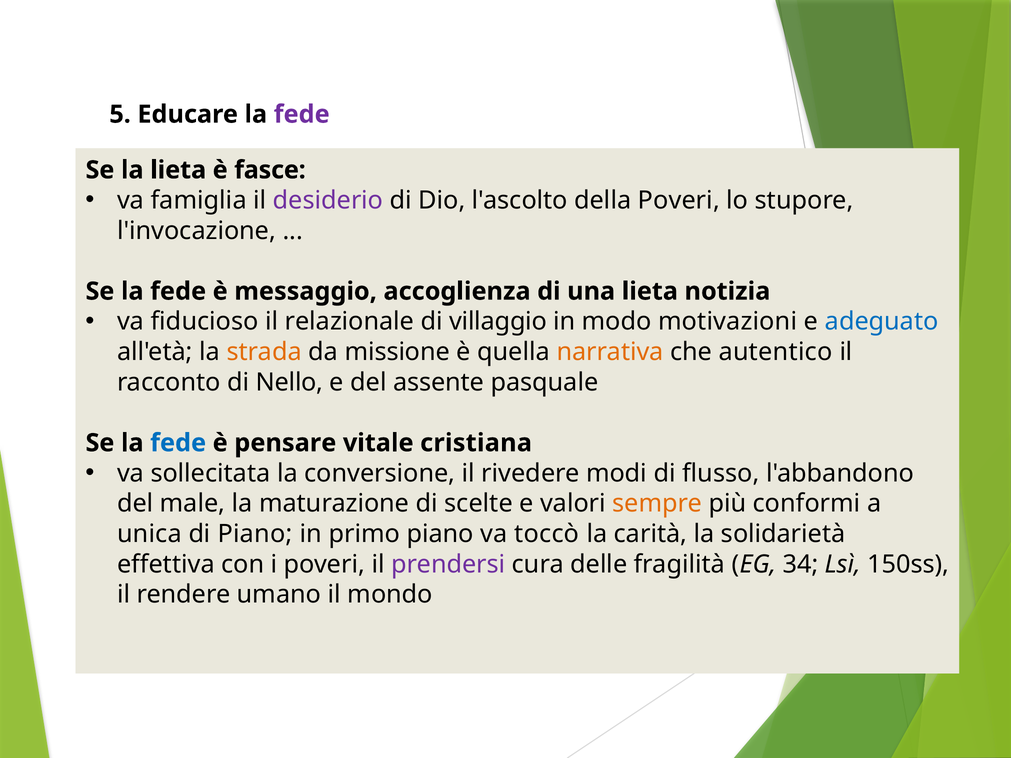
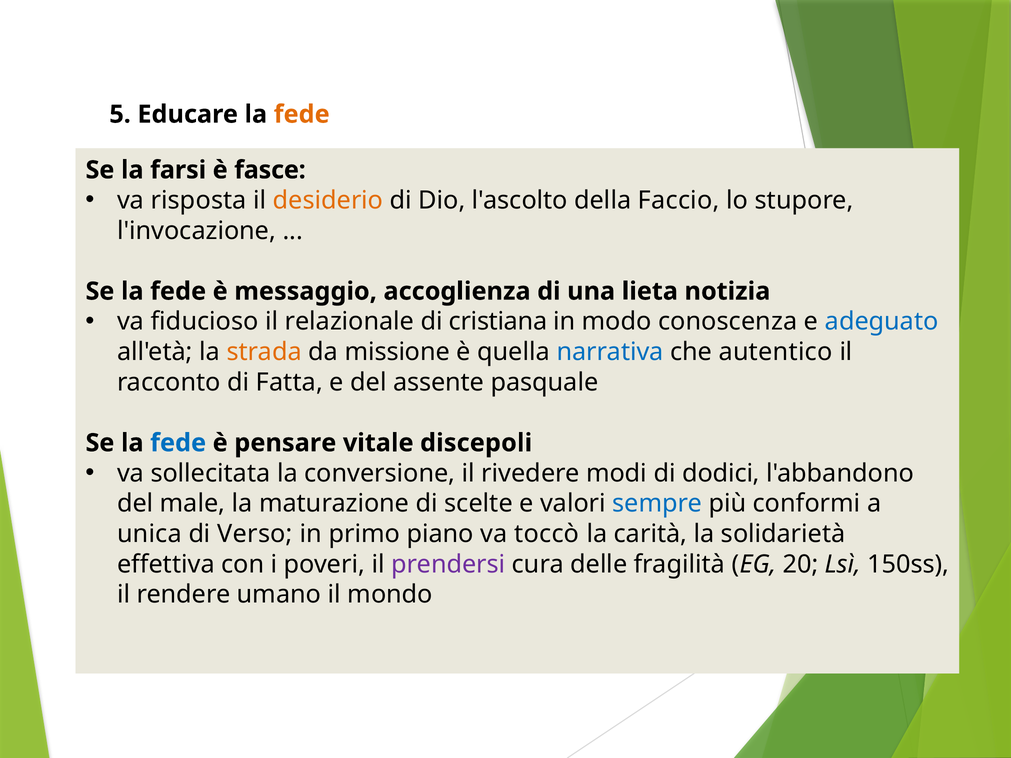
fede at (302, 114) colour: purple -> orange
la lieta: lieta -> farsi
famiglia: famiglia -> risposta
desiderio colour: purple -> orange
della Poveri: Poveri -> Faccio
villaggio: villaggio -> cristiana
motivazioni: motivazioni -> conoscenza
narrativa colour: orange -> blue
Nello: Nello -> Fatta
cristiana: cristiana -> discepoli
flusso: flusso -> dodici
sempre colour: orange -> blue
di Piano: Piano -> Verso
34: 34 -> 20
